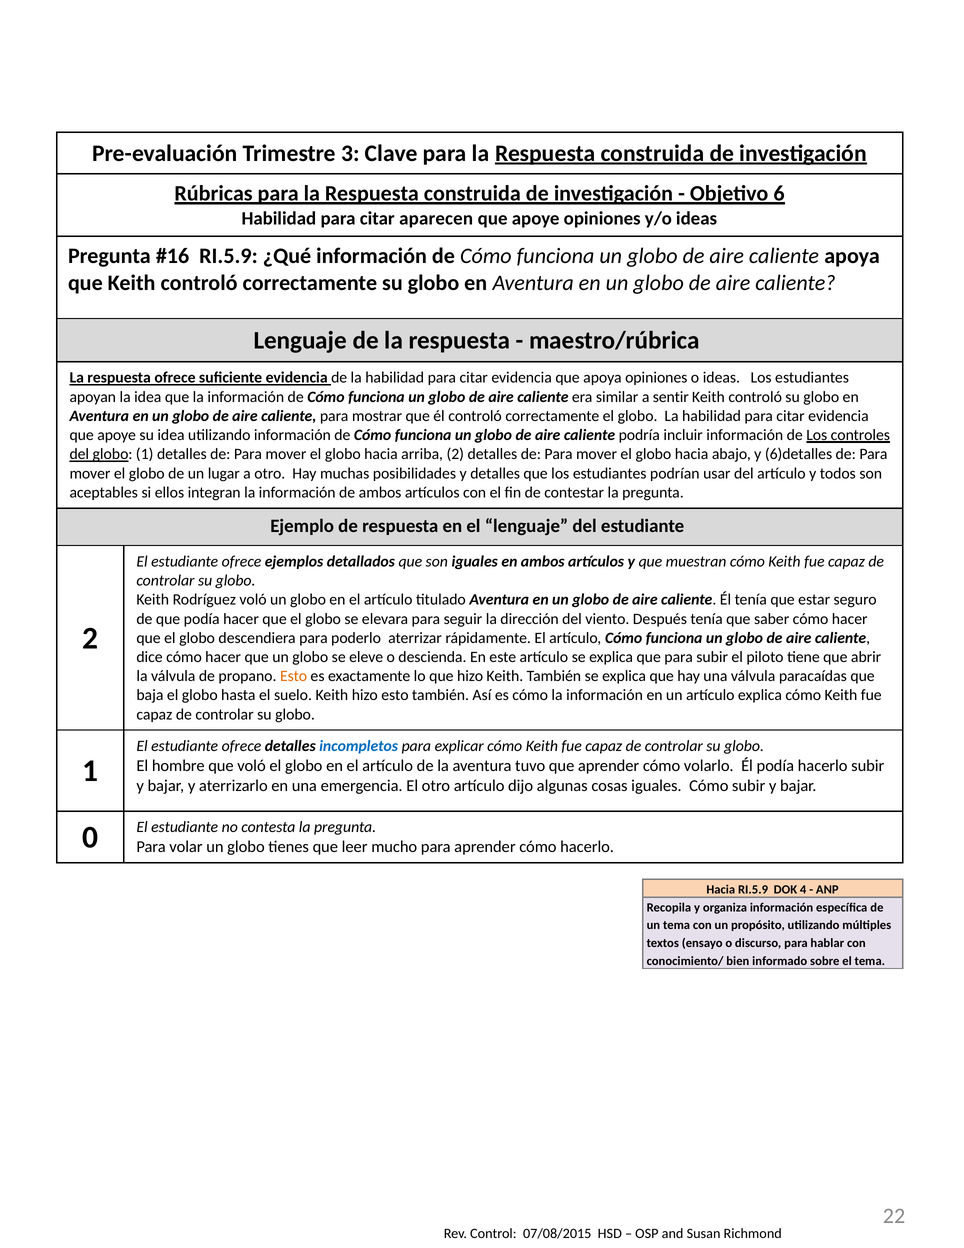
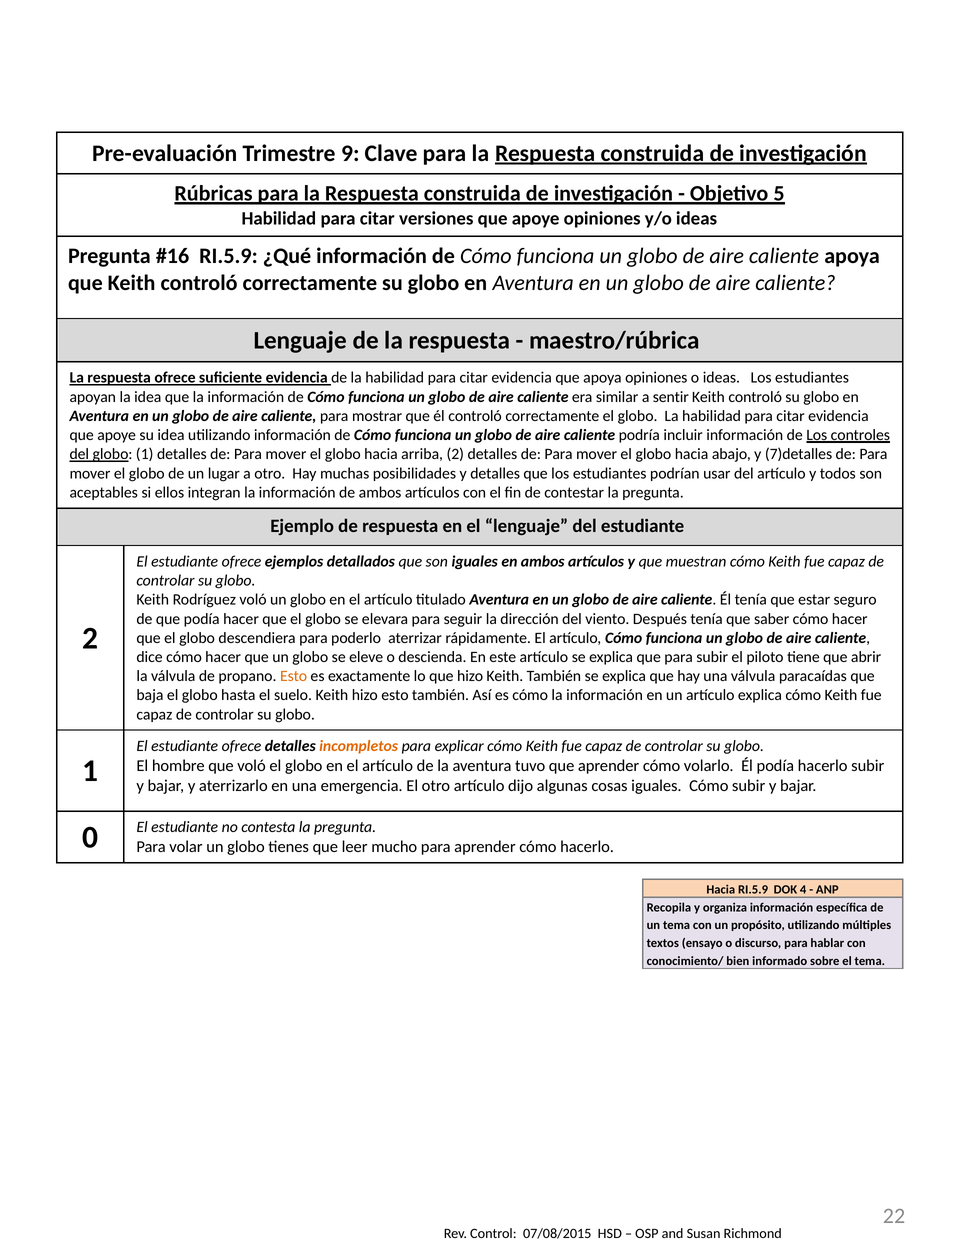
3: 3 -> 9
6: 6 -> 5
aparecen: aparecen -> versiones
6)detalles: 6)detalles -> 7)detalles
incompletos colour: blue -> orange
